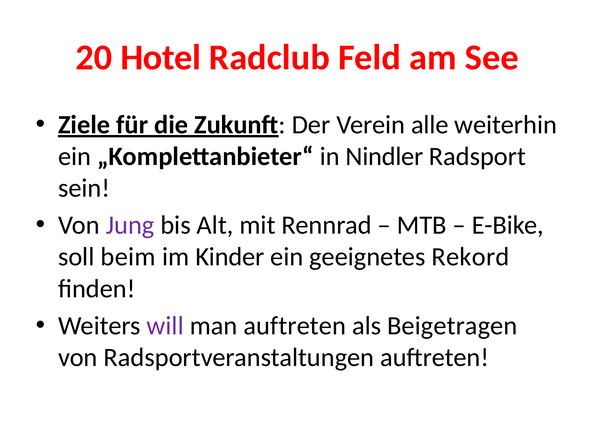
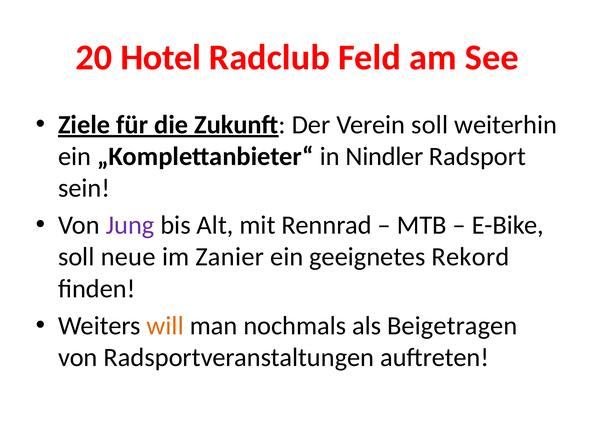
Verein alle: alle -> soll
beim: beim -> neue
Kinder: Kinder -> Zanier
will colour: purple -> orange
man auftreten: auftreten -> nochmals
